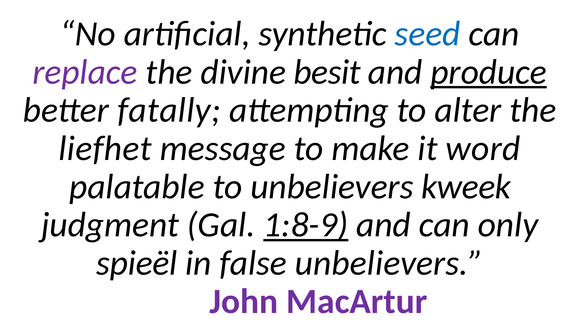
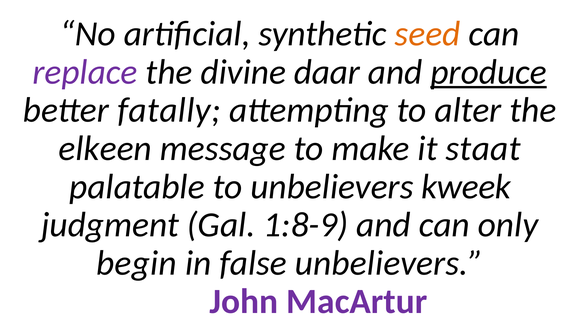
seed colour: blue -> orange
besit: besit -> daar
liefhet: liefhet -> elkeen
word: word -> staat
1:8-9 underline: present -> none
spieël: spieël -> begin
